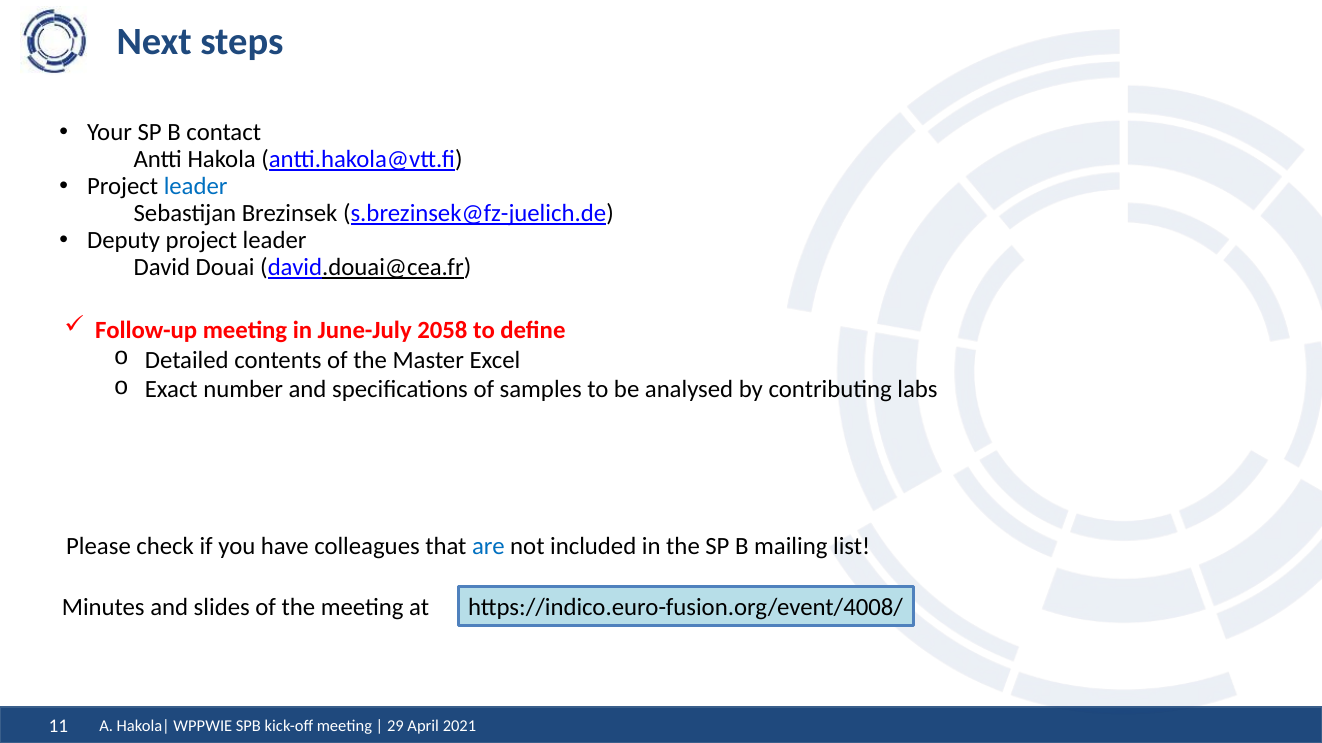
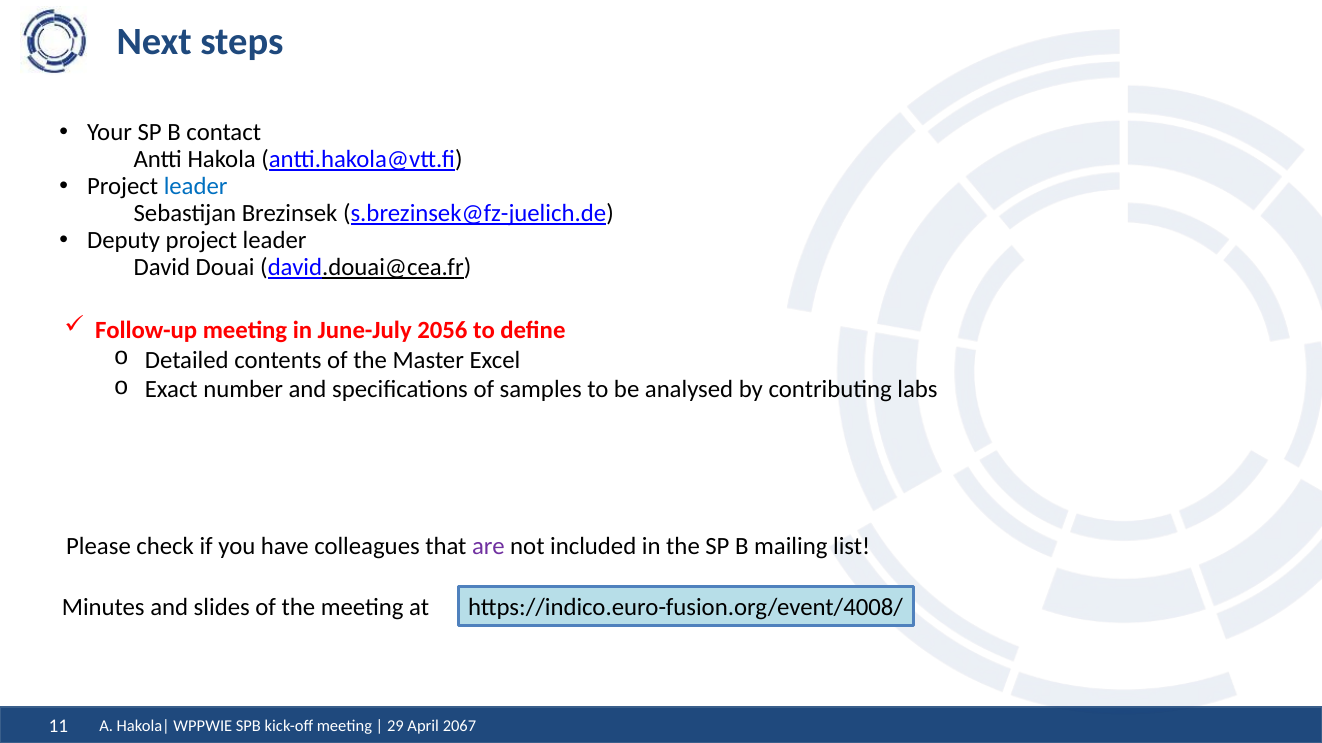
2058: 2058 -> 2056
are colour: blue -> purple
2021: 2021 -> 2067
